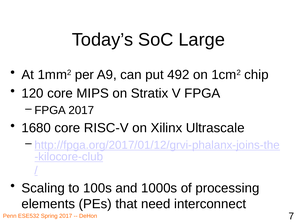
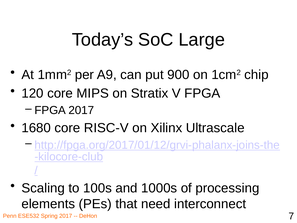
492: 492 -> 900
